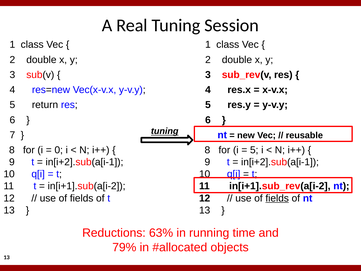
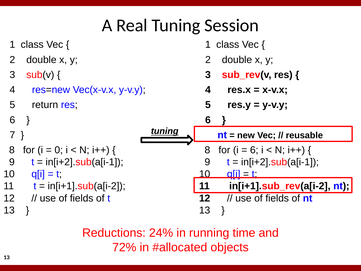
5 at (254, 150): 5 -> 6
fields at (277, 198) underline: present -> none
63%: 63% -> 24%
79%: 79% -> 72%
